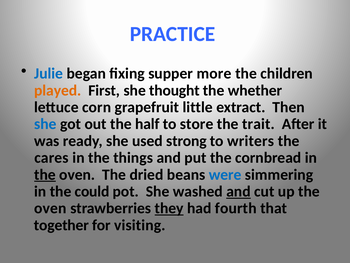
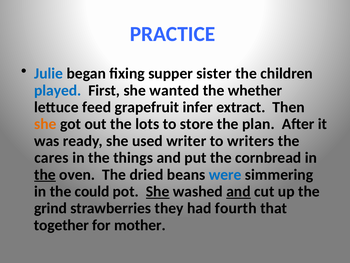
more: more -> sister
played colour: orange -> blue
thought: thought -> wanted
corn: corn -> feed
little: little -> infer
she at (45, 124) colour: blue -> orange
half: half -> lots
trait: trait -> plan
strong: strong -> writer
She at (158, 191) underline: none -> present
oven at (50, 208): oven -> grind
they underline: present -> none
visiting: visiting -> mother
